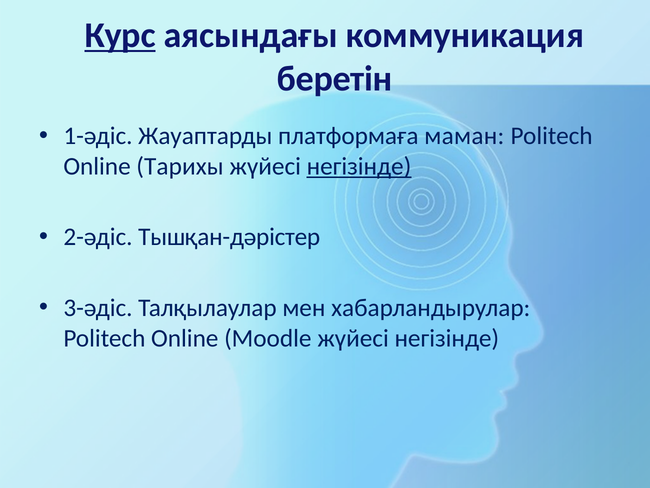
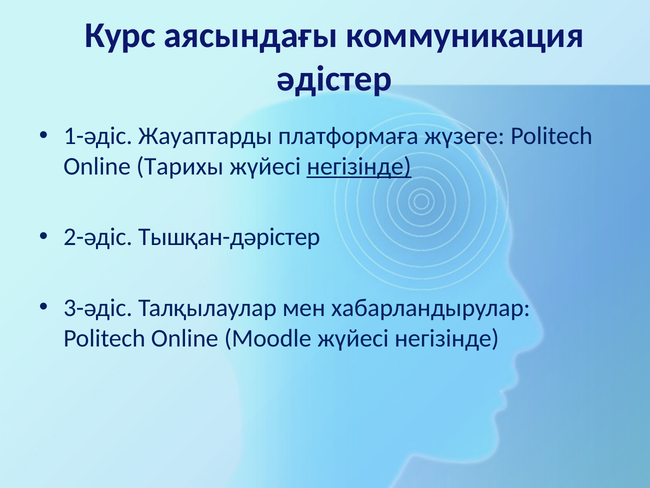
Курс underline: present -> none
беретін: беретін -> әдістер
маман: маман -> жүзеге
